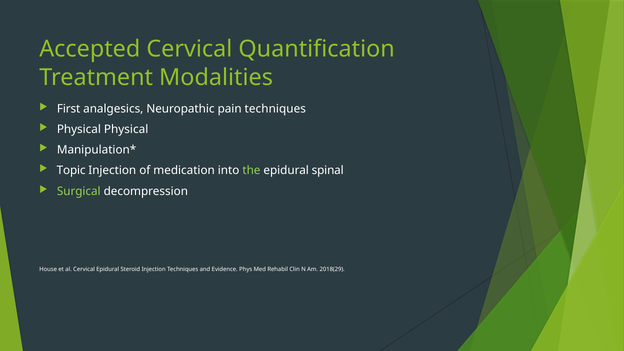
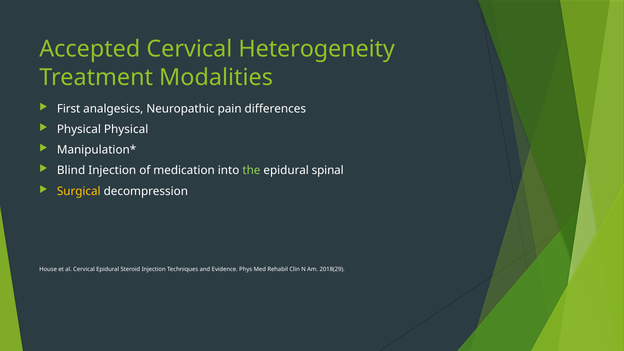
Quantification: Quantification -> Heterogeneity
pain techniques: techniques -> differences
Topic: Topic -> Blind
Surgical colour: light green -> yellow
